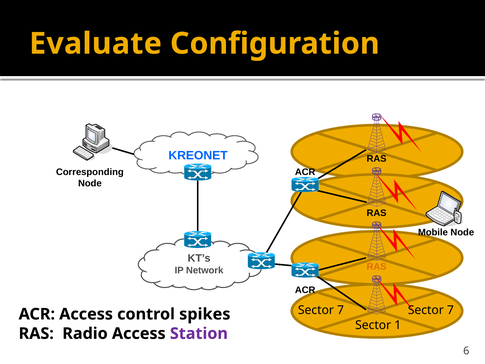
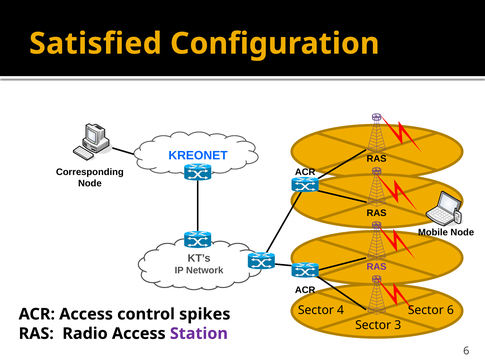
Evaluate: Evaluate -> Satisfied
RAS at (377, 266) colour: orange -> purple
7 at (341, 310): 7 -> 4
7 at (450, 310): 7 -> 6
1: 1 -> 3
